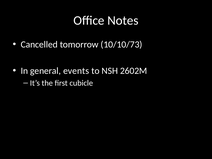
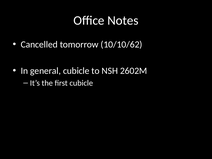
10/10/73: 10/10/73 -> 10/10/62
general events: events -> cubicle
